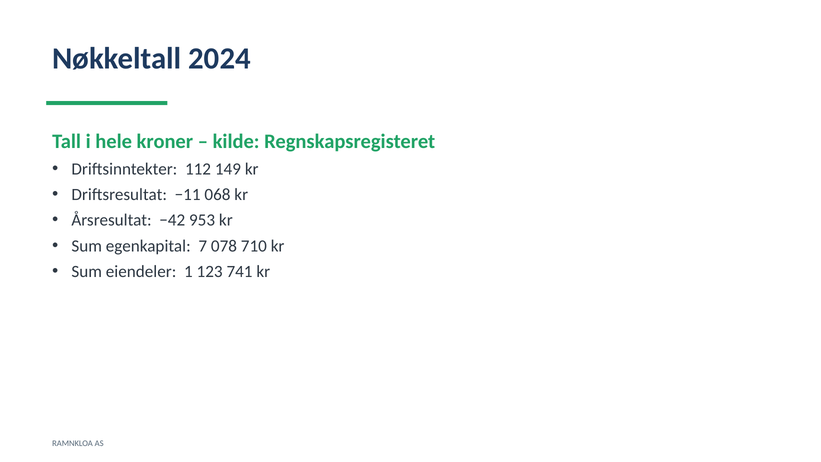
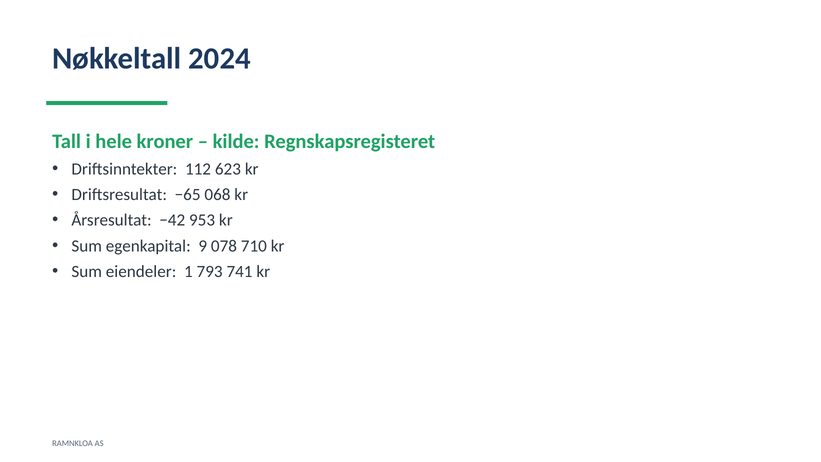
149: 149 -> 623
−11: −11 -> −65
7: 7 -> 9
123: 123 -> 793
